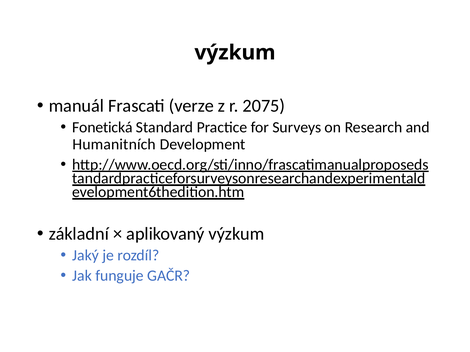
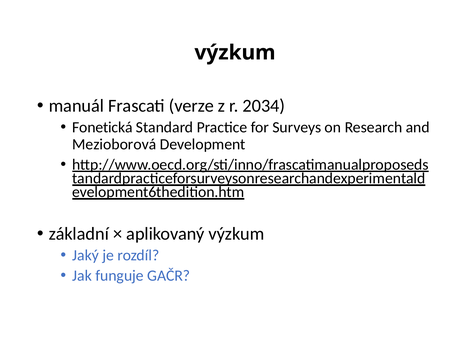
2075: 2075 -> 2034
Humanitních: Humanitních -> Mezioborová
